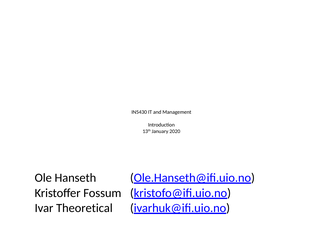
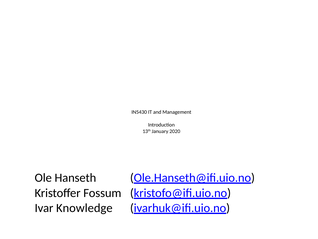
Theoretical: Theoretical -> Knowledge
